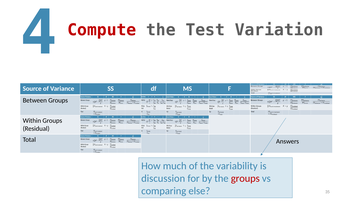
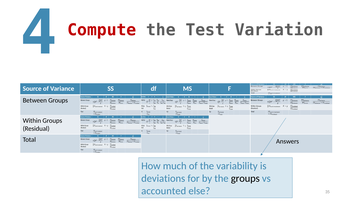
discussion: discussion -> deviations
groups at (245, 178) colour: red -> black
comparing: comparing -> accounted
